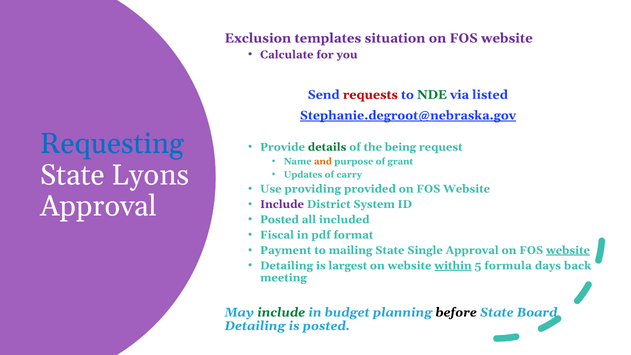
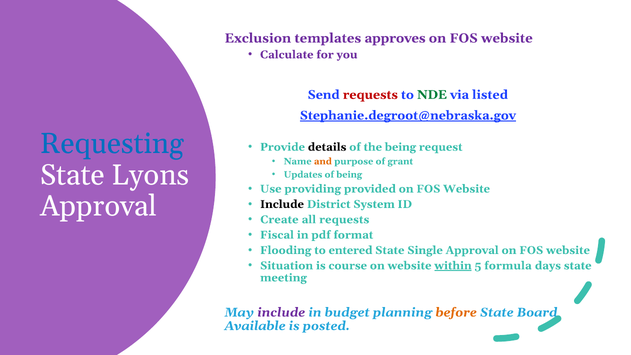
situation: situation -> approves
details colour: green -> black
of carry: carry -> being
Include at (282, 204) colour: purple -> black
Posted at (279, 219): Posted -> Create
all included: included -> requests
Payment: Payment -> Flooding
mailing: mailing -> entered
website at (568, 250) underline: present -> none
Detailing at (287, 266): Detailing -> Situation
largest: largest -> course
days back: back -> state
include at (281, 312) colour: green -> purple
before colour: black -> orange
Detailing at (255, 326): Detailing -> Available
